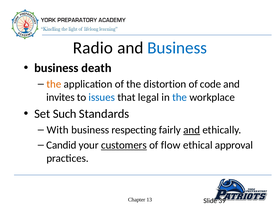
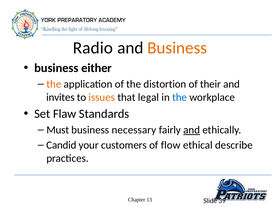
Business at (177, 48) colour: blue -> orange
death: death -> either
code: code -> their
issues colour: blue -> orange
Such: Such -> Flaw
With: With -> Must
respecting: respecting -> necessary
customers underline: present -> none
approval: approval -> describe
